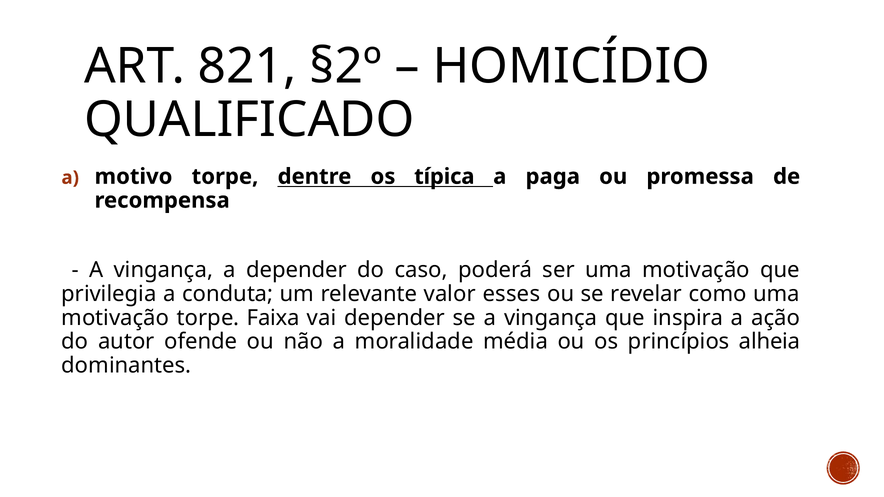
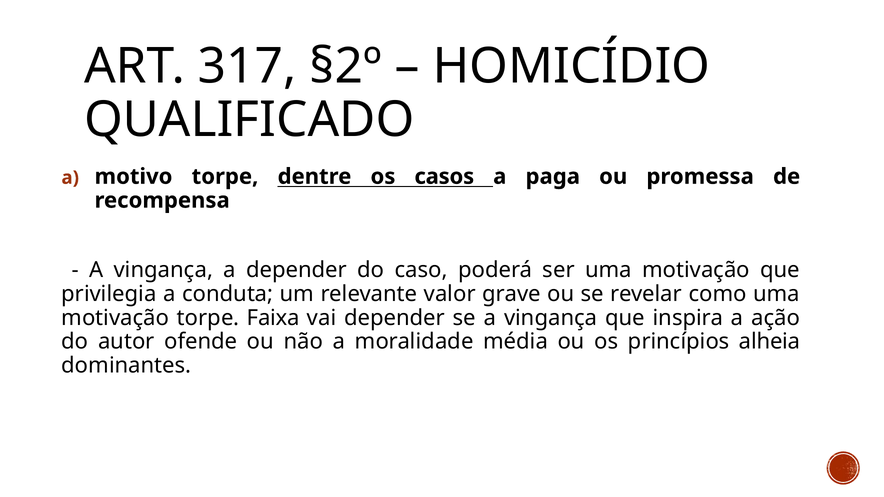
821: 821 -> 317
típica: típica -> casos
esses: esses -> grave
